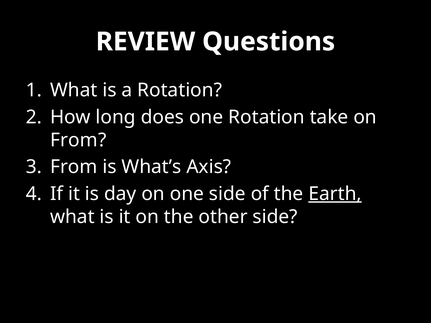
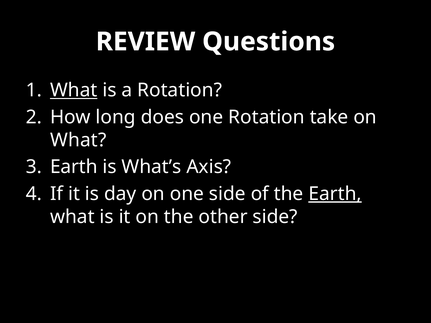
What at (74, 90) underline: none -> present
From at (78, 140): From -> What
From at (74, 167): From -> Earth
